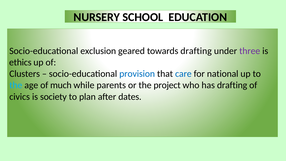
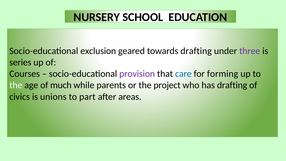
ethics: ethics -> series
Clusters: Clusters -> Courses
provision colour: blue -> purple
national: national -> forming
the at (16, 85) colour: light blue -> white
society: society -> unions
plan: plan -> part
dates: dates -> areas
